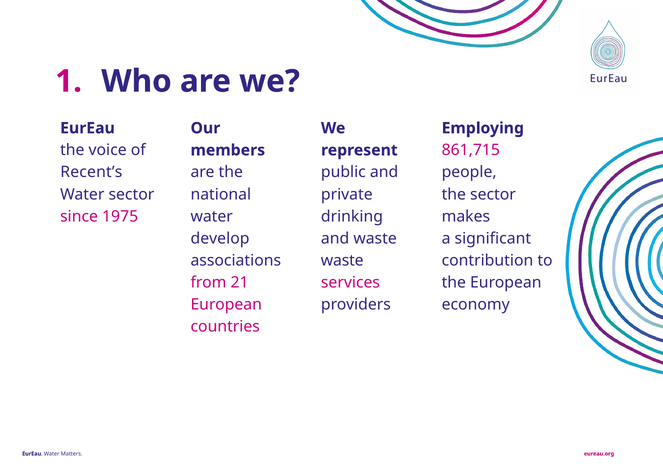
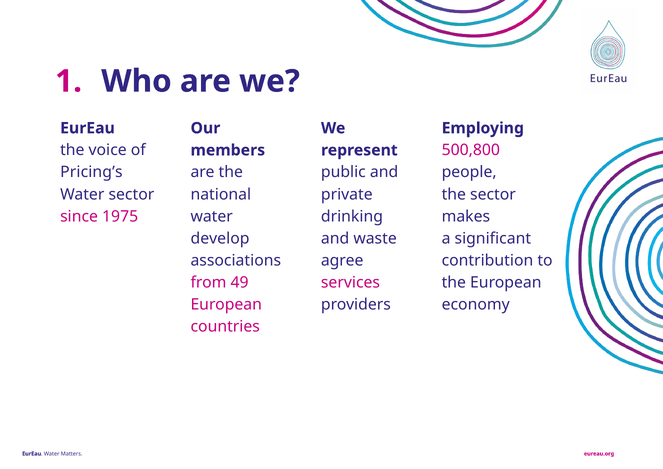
861,715: 861,715 -> 500,800
Recent’s: Recent’s -> Pricing’s
waste at (342, 261): waste -> agree
21: 21 -> 49
